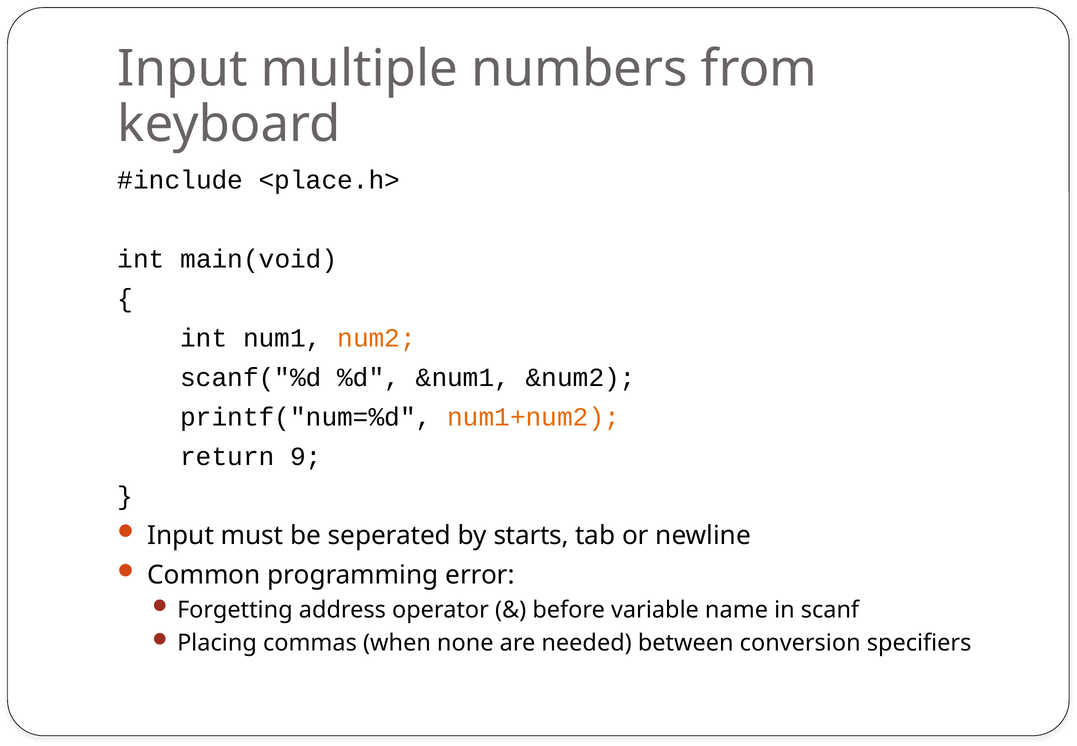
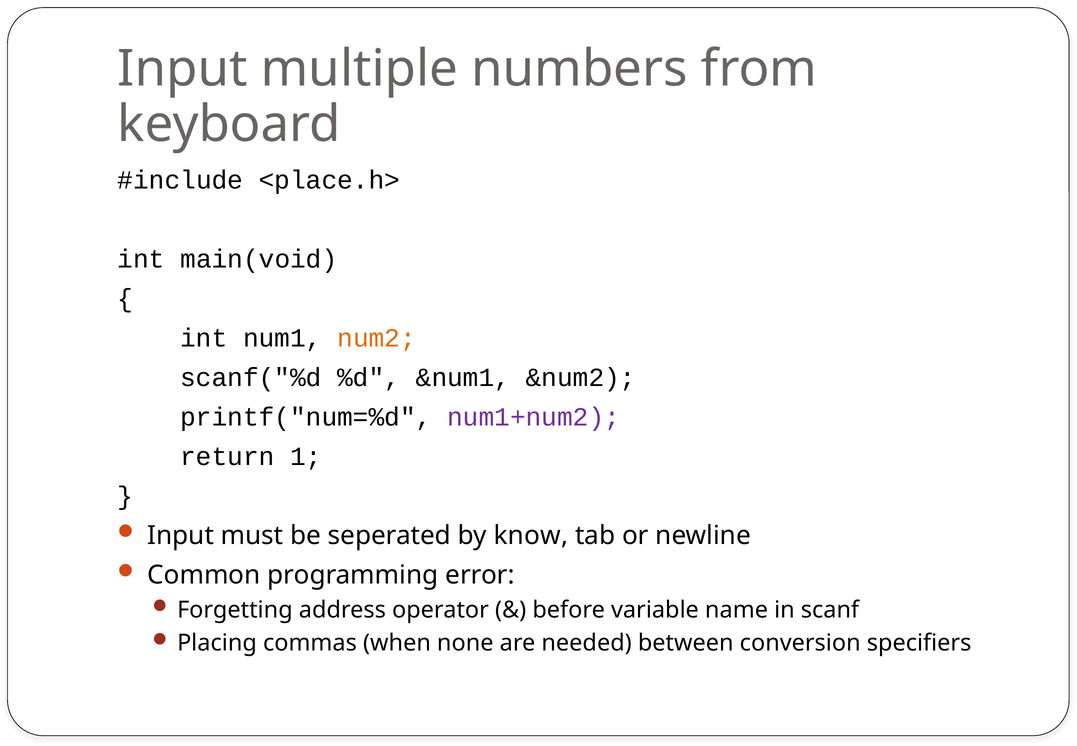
num1+num2 colour: orange -> purple
9: 9 -> 1
starts: starts -> know
